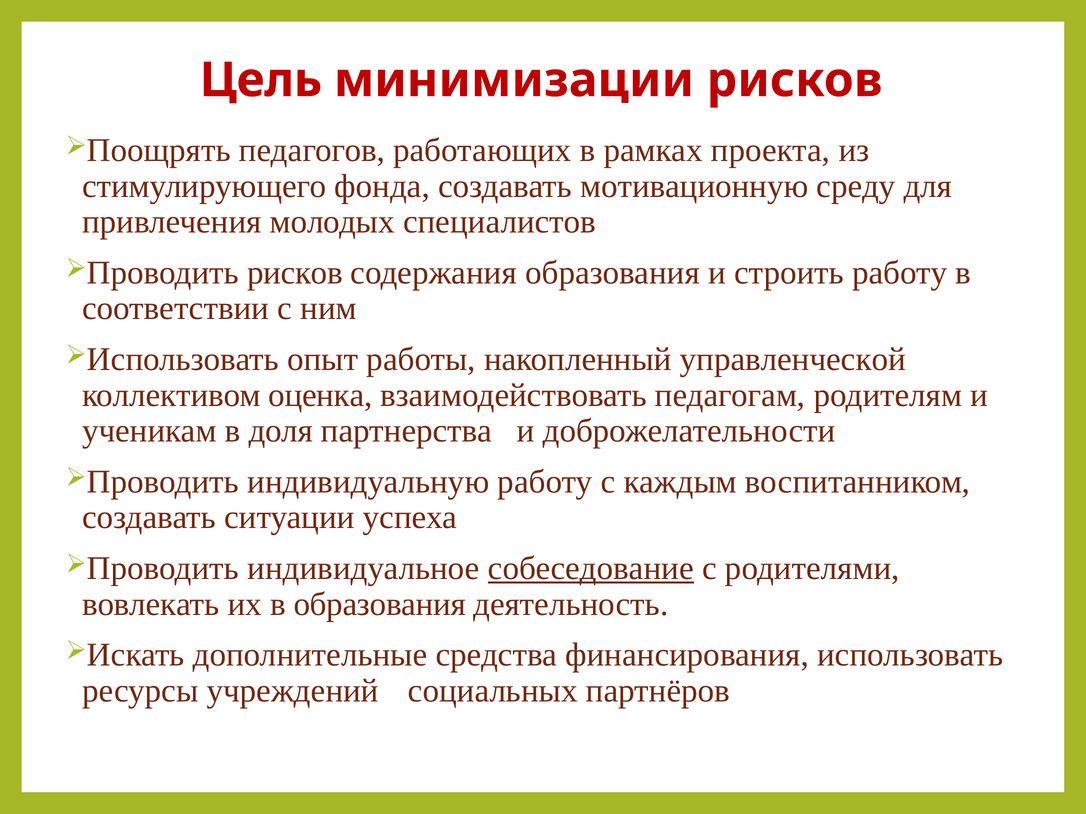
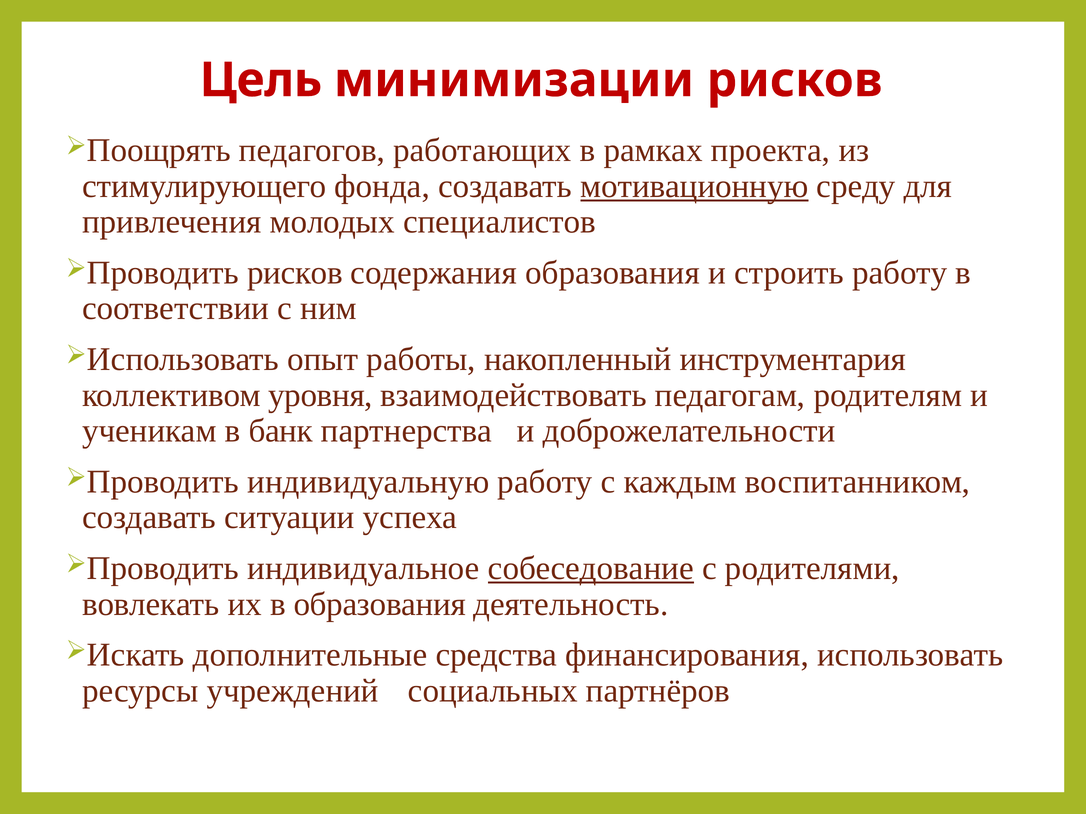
мотивационную underline: none -> present
управленческой: управленческой -> инструментария
оценка: оценка -> уровня
доля: доля -> банк
